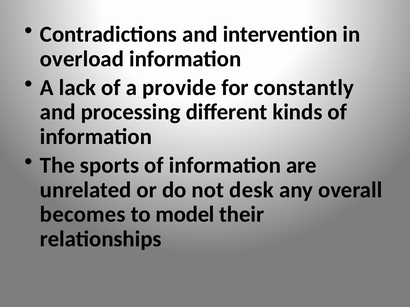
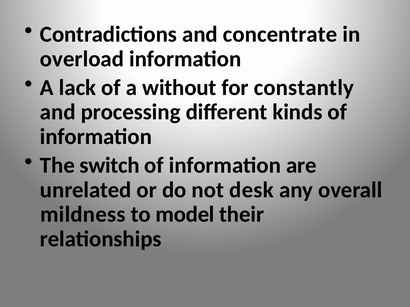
intervention: intervention -> concentrate
provide: provide -> without
sports: sports -> switch
becomes: becomes -> mildness
